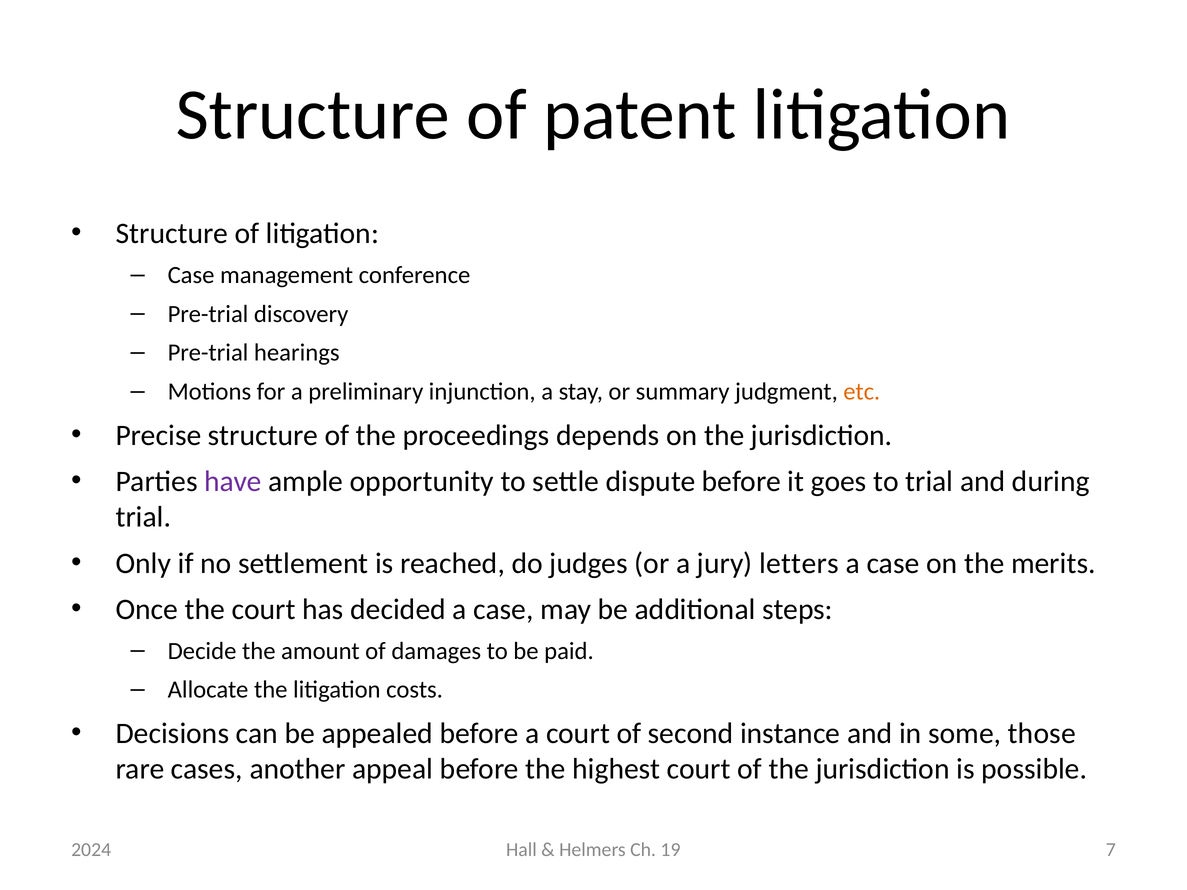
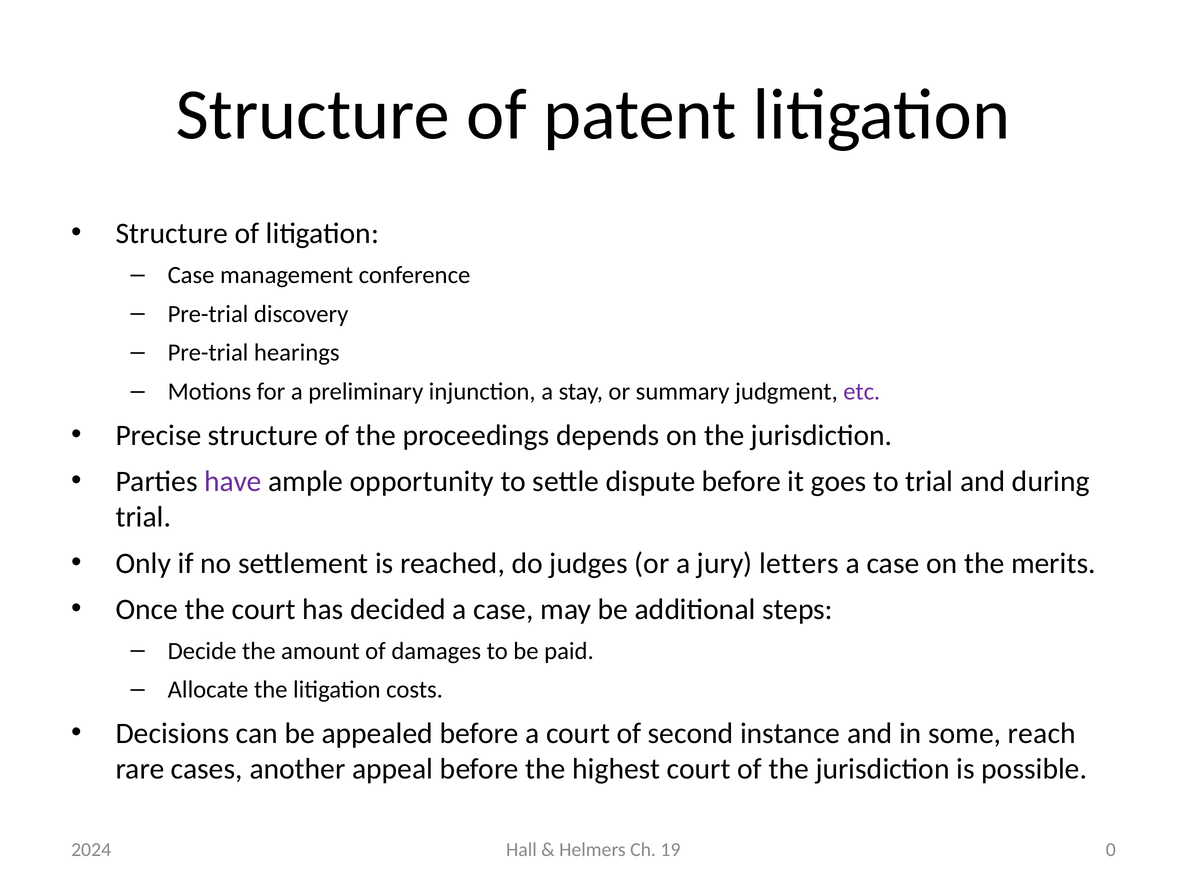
etc colour: orange -> purple
those: those -> reach
7: 7 -> 0
